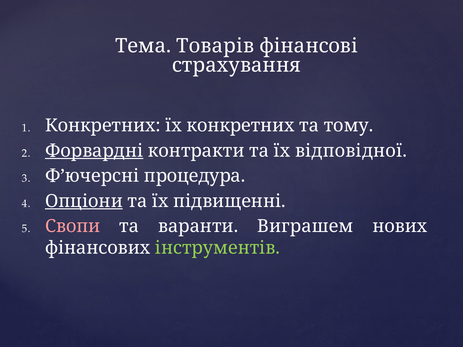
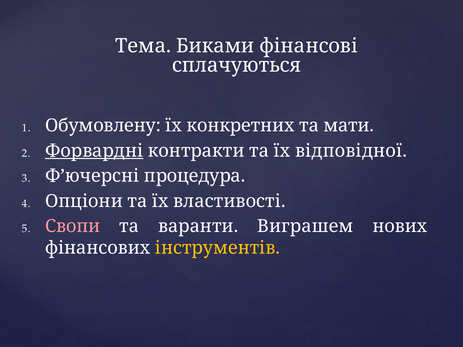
Товарів: Товарів -> Биками
страхування: страхування -> сплачуються
Конкретних at (103, 126): Конкретних -> Обумовлену
тому: тому -> мати
Опціони underline: present -> none
підвищенні: підвищенні -> властивості
інструментів colour: light green -> yellow
